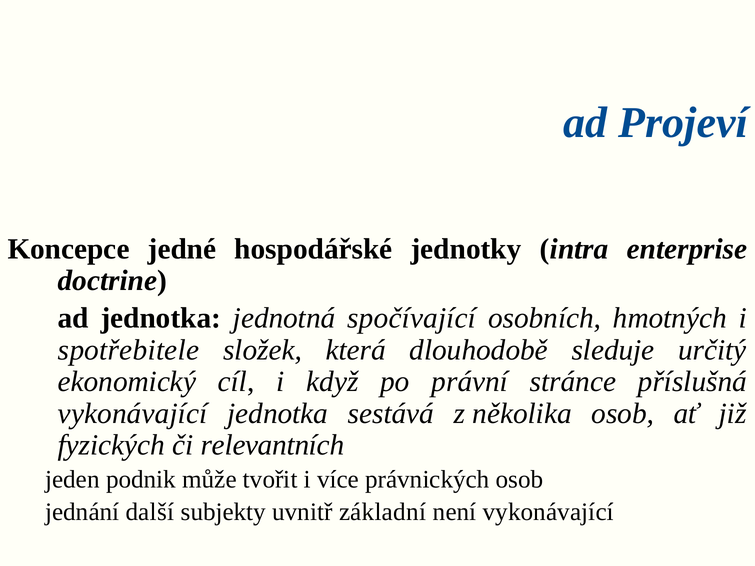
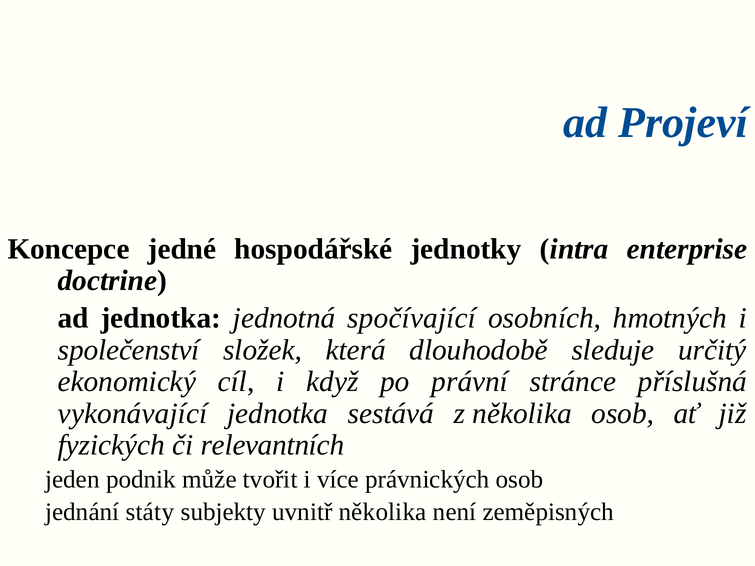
spotřebitele: spotřebitele -> společenství
další: další -> státy
uvnitř základní: základní -> několika
není vykonávající: vykonávající -> zeměpisných
